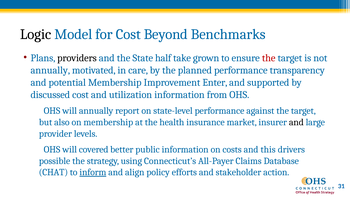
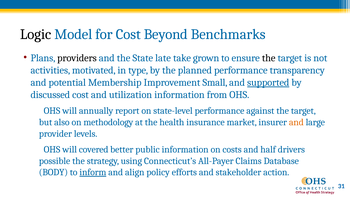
half: half -> late
the at (269, 58) colour: red -> black
annually at (50, 70): annually -> activities
care: care -> type
Enter: Enter -> Small
supported underline: none -> present
on membership: membership -> methodology
and at (296, 122) colour: black -> orange
this: this -> half
CHAT: CHAT -> BODY
